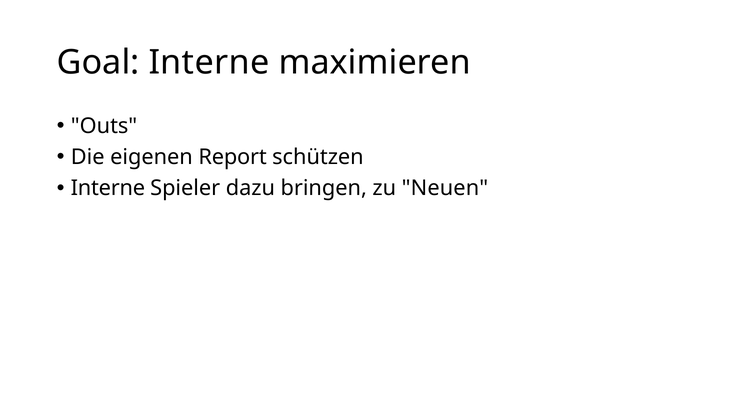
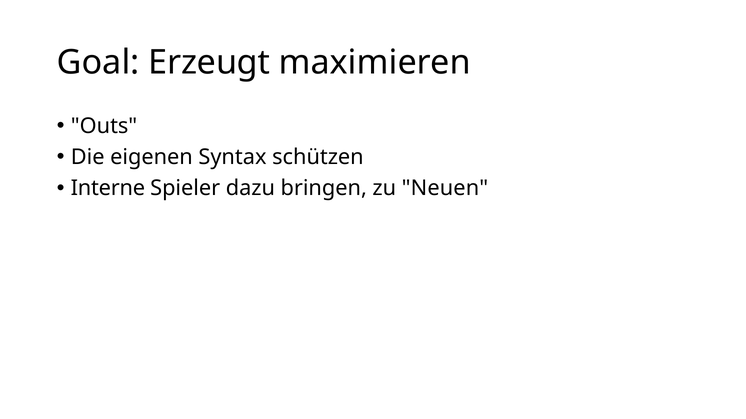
Goal Interne: Interne -> Erzeugt
Report: Report -> Syntax
